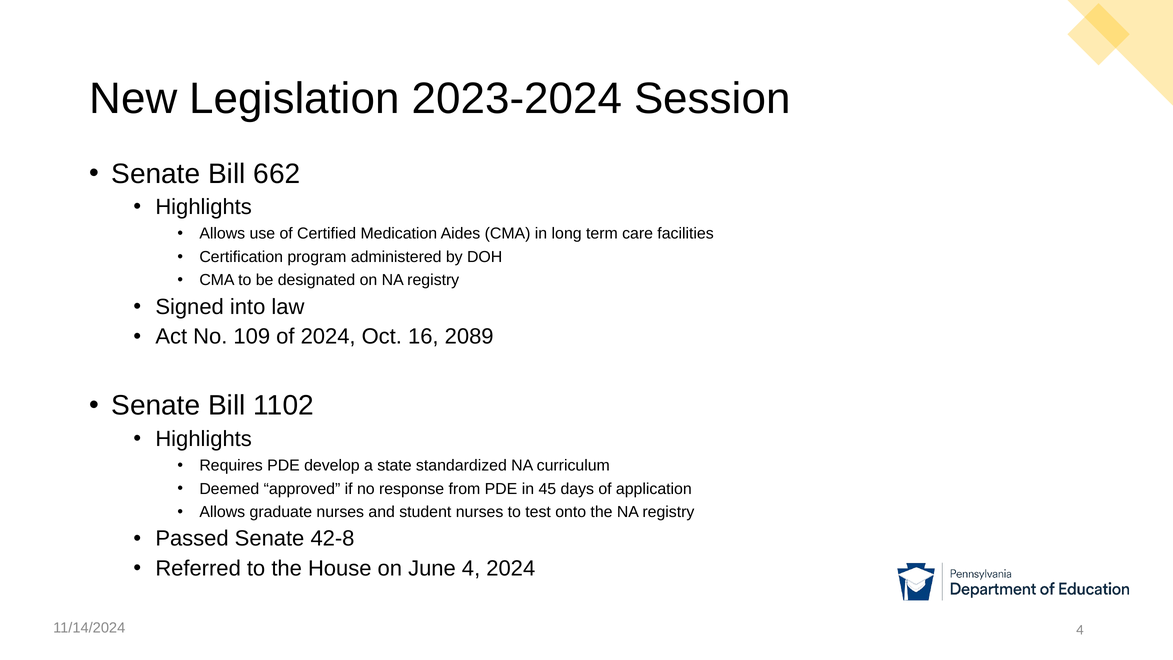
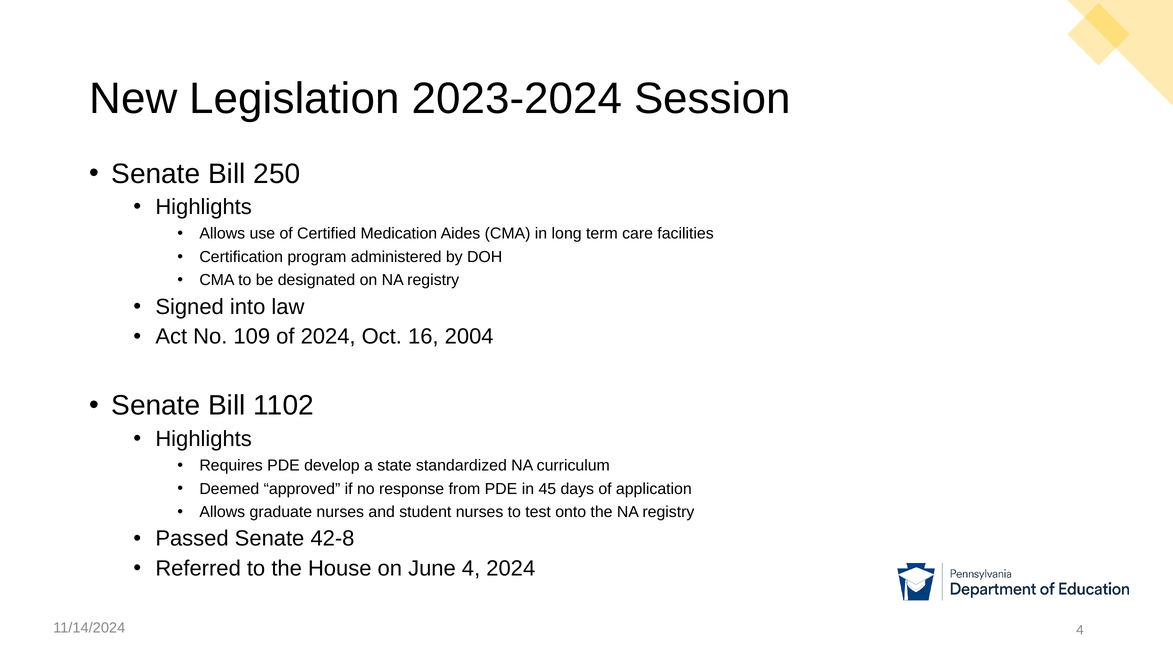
662: 662 -> 250
2089: 2089 -> 2004
